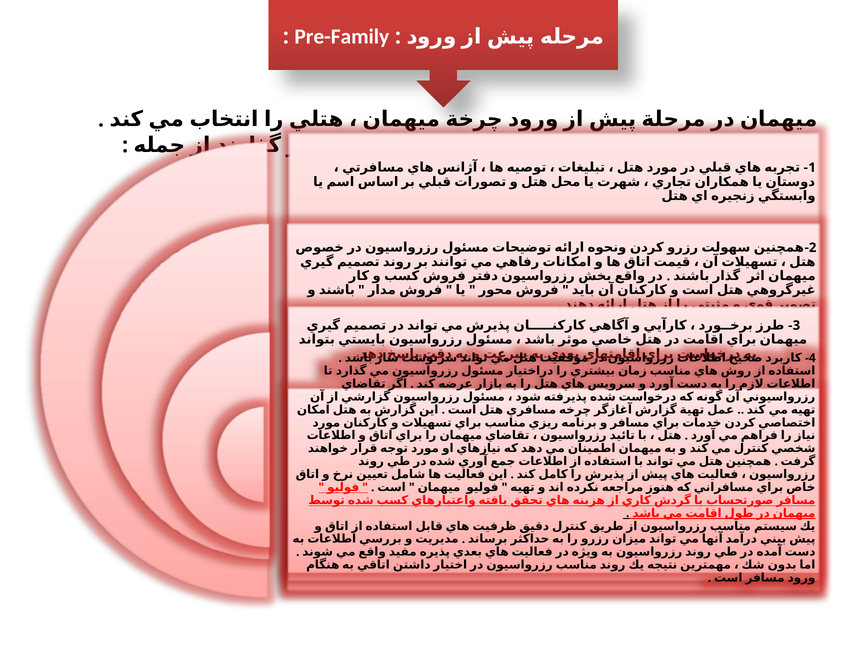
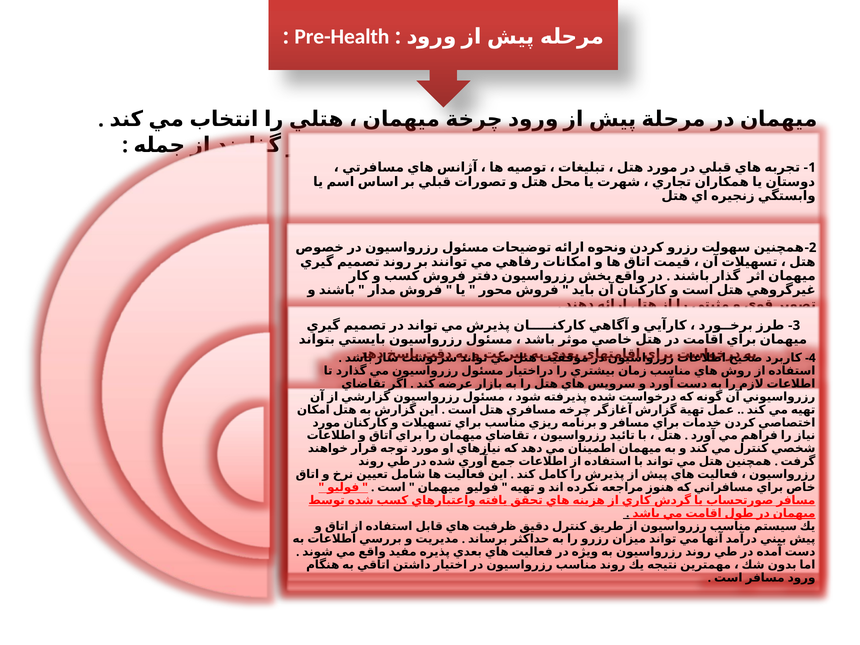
Pre-Family: Pre-Family -> Pre-Health
